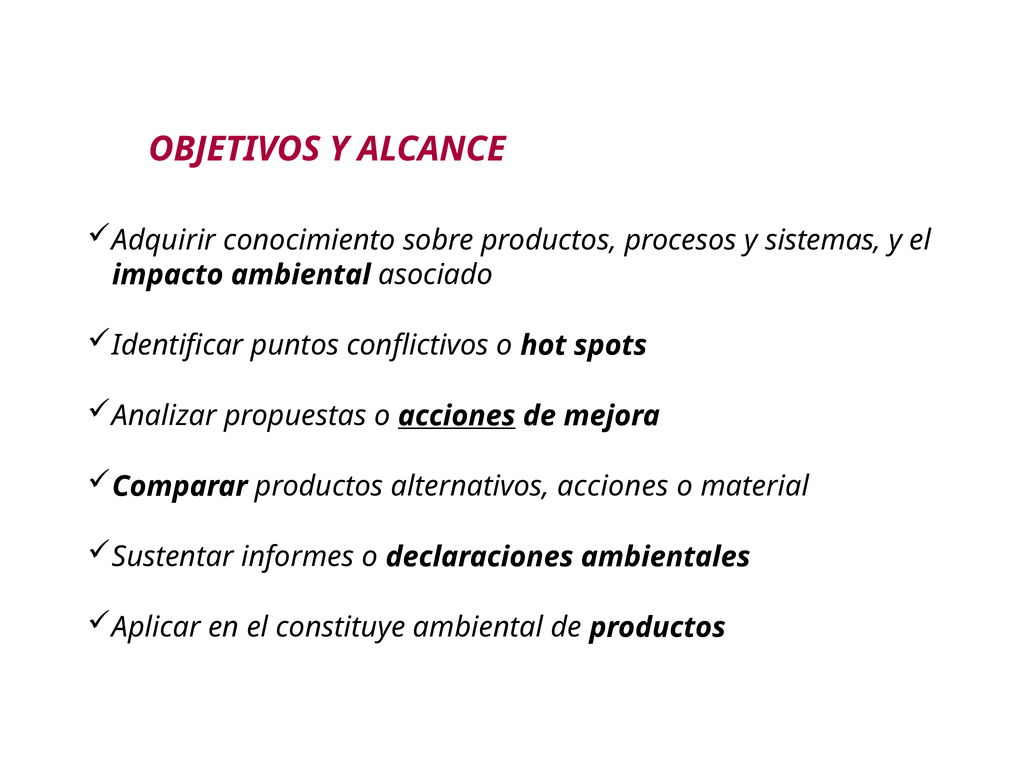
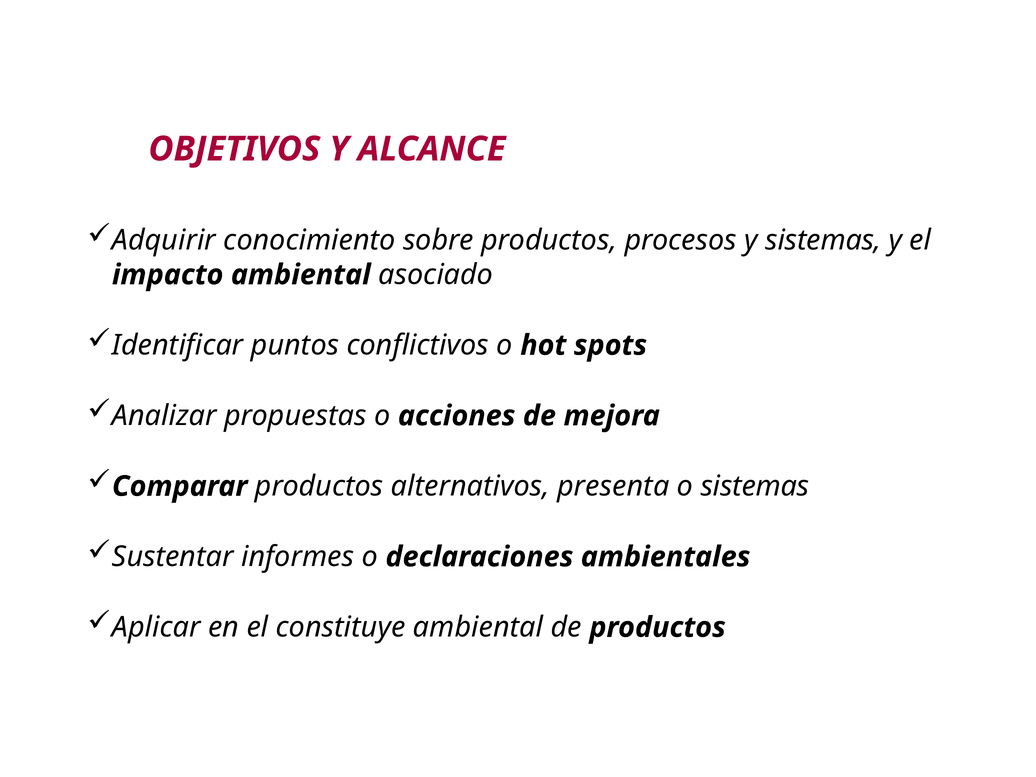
acciones at (457, 416) underline: present -> none
alternativos acciones: acciones -> presenta
o material: material -> sistemas
